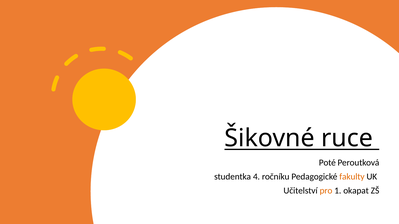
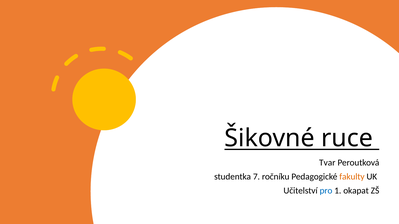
Poté: Poté -> Tvar
4: 4 -> 7
pro colour: orange -> blue
